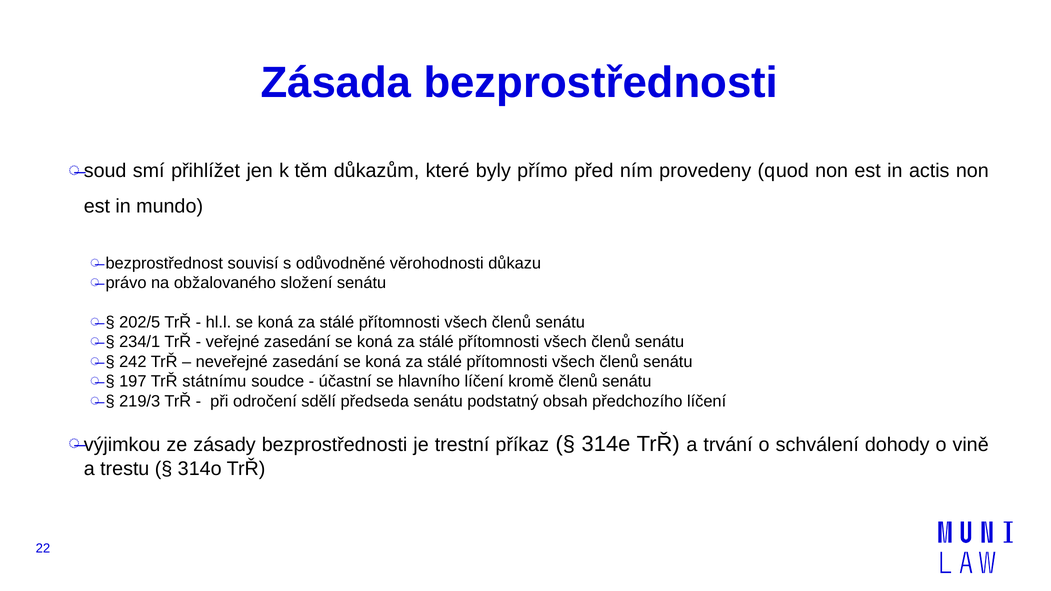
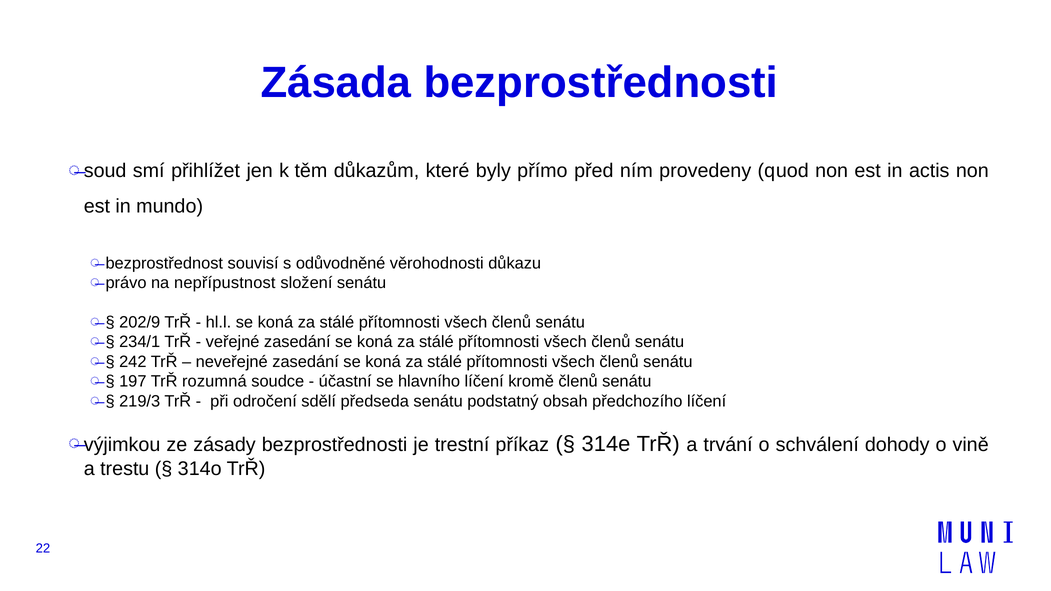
obžalovaného: obžalovaného -> nepřípustnost
202/5: 202/5 -> 202/9
státnímu: státnímu -> rozumná
